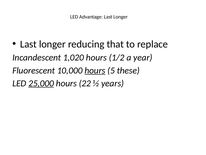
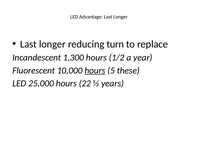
that: that -> turn
1,020: 1,020 -> 1,300
25,000 underline: present -> none
